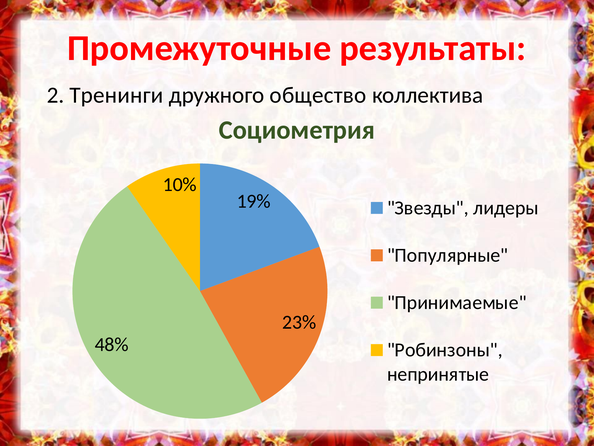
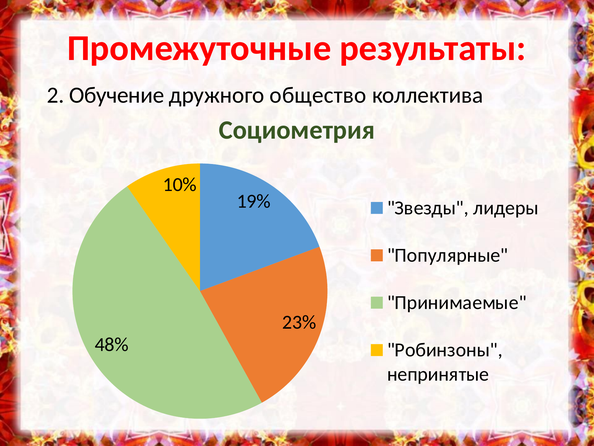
Тренинги: Тренинги -> Обучение
